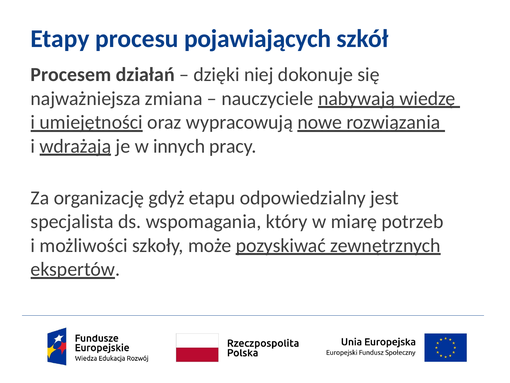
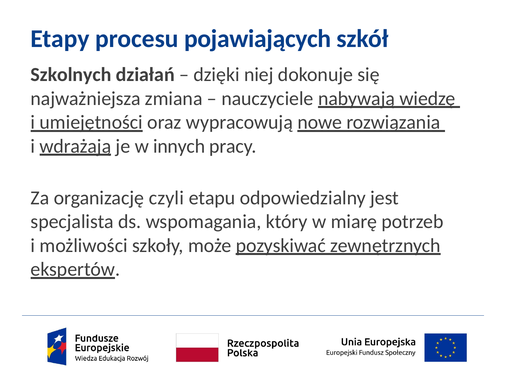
Procesem: Procesem -> Szkolnych
gdyż: gdyż -> czyli
